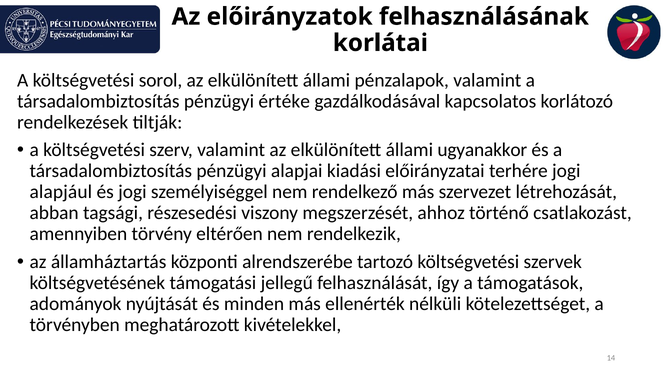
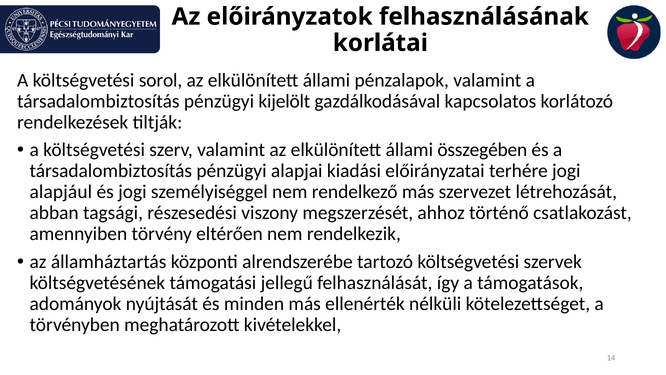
értéke: értéke -> kijelölt
ugyanakkor: ugyanakkor -> összegében
